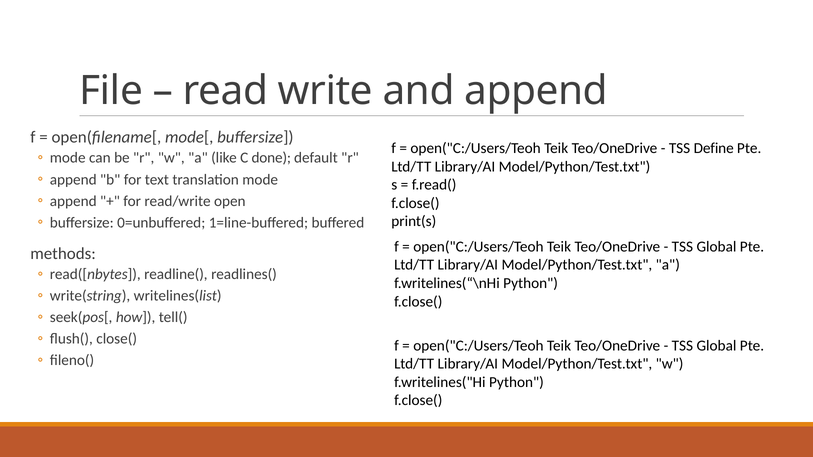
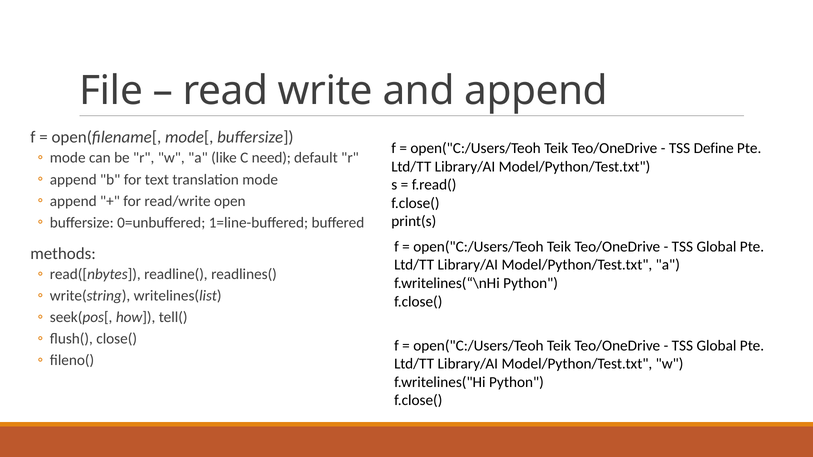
done: done -> need
